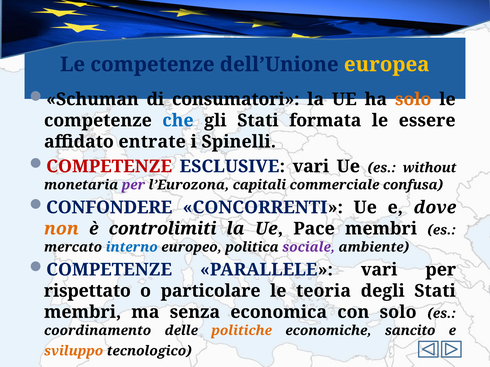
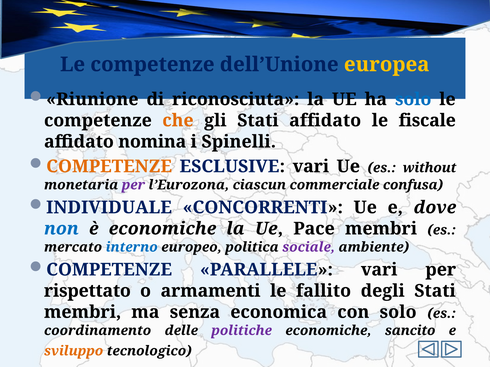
Schuman: Schuman -> Riunione
consumatori: consumatori -> riconosciuta
solo at (413, 99) colour: orange -> blue
che colour: blue -> orange
Stati formata: formata -> affidato
essere: essere -> fiscale
entrate: entrate -> nomina
COMPETENZE at (109, 167) colour: red -> orange
capitali: capitali -> ciascun
CONFONDERE: CONFONDERE -> INDIVIDUALE
non colour: orange -> blue
è controlimiti: controlimiti -> economiche
particolare: particolare -> armamenti
teoria: teoria -> fallito
politiche colour: orange -> purple
